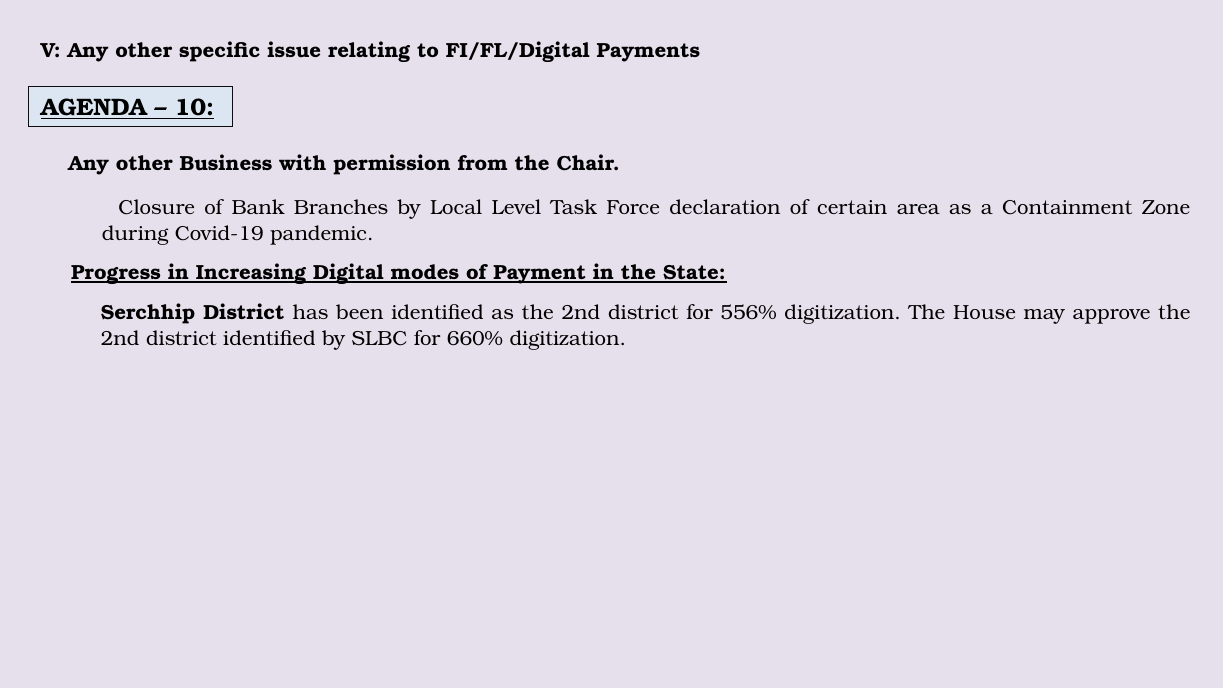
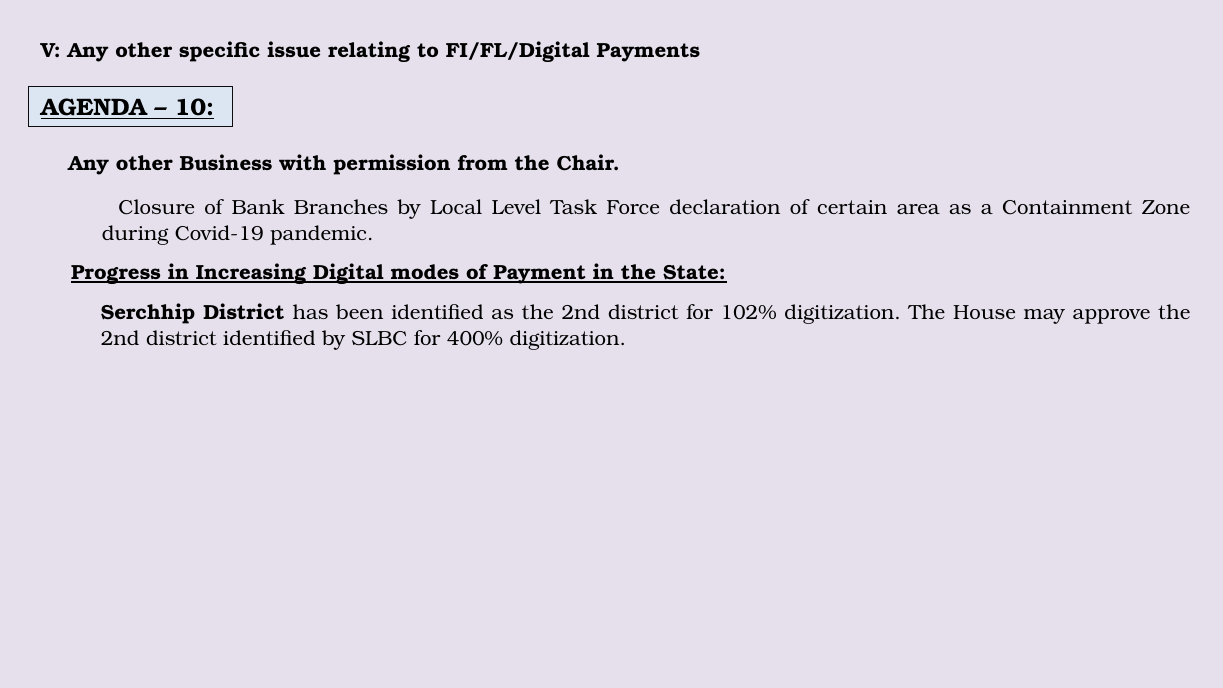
556%: 556% -> 102%
660%: 660% -> 400%
